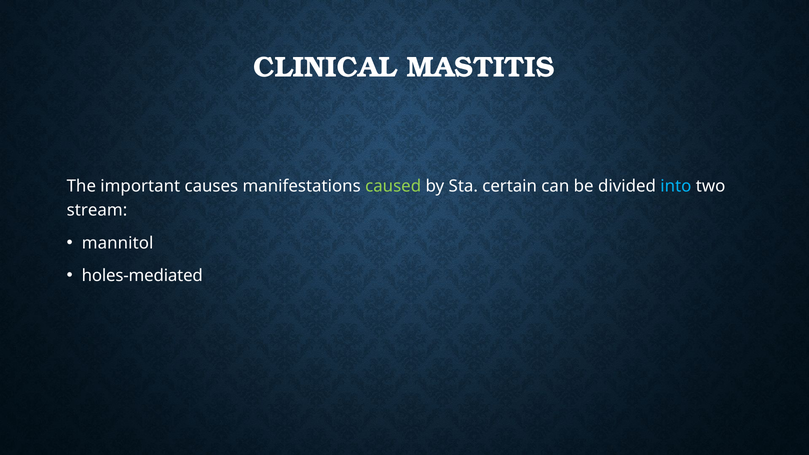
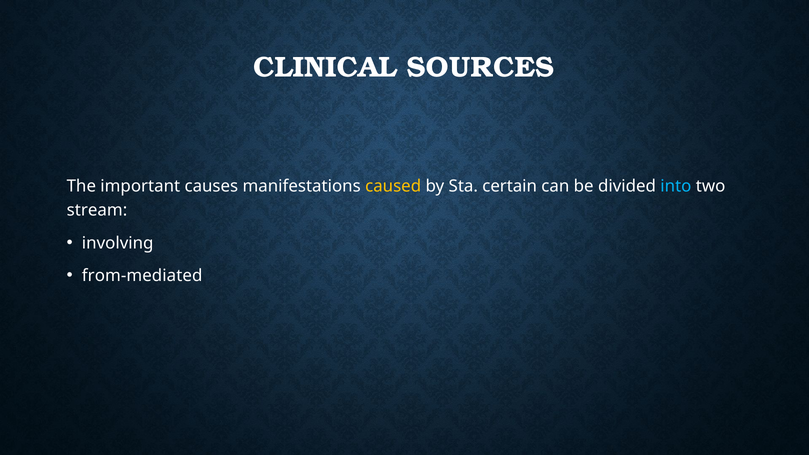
MASTITIS: MASTITIS -> SOURCES
caused colour: light green -> yellow
mannitol: mannitol -> involving
holes-mediated: holes-mediated -> from-mediated
